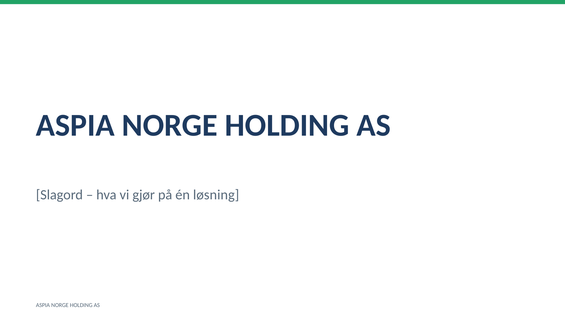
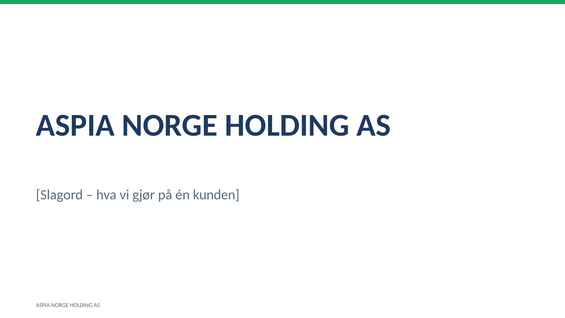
løsning: løsning -> kunden
